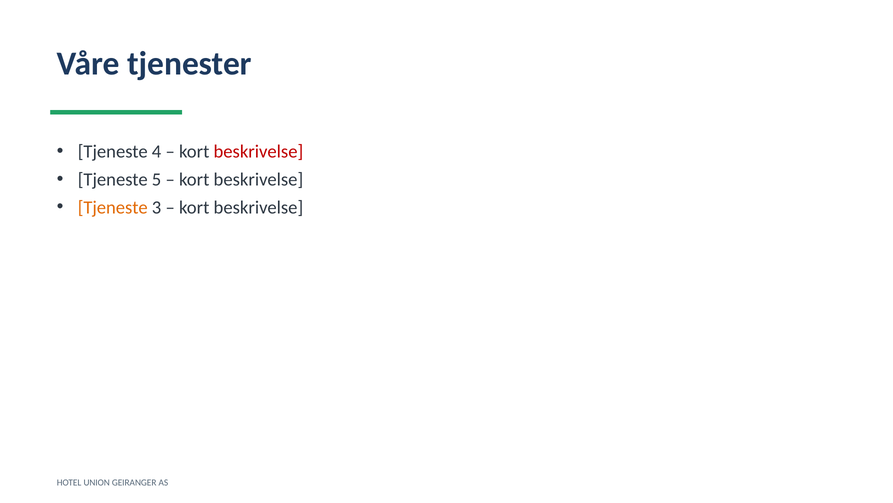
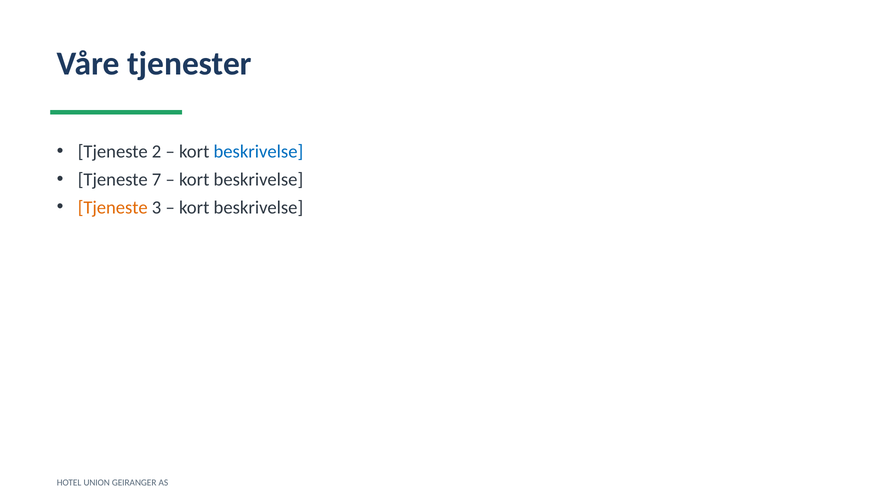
4: 4 -> 2
beskrivelse at (258, 151) colour: red -> blue
5: 5 -> 7
